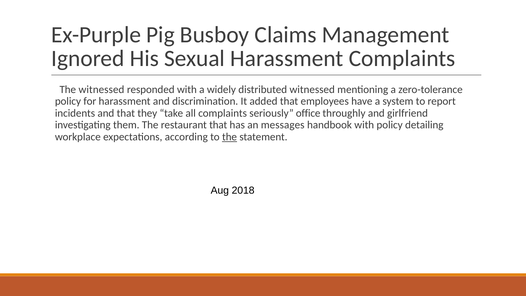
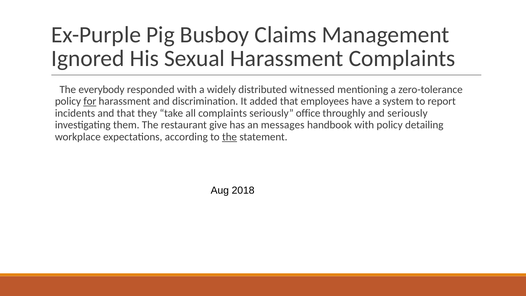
The witnessed: witnessed -> everybody
for underline: none -> present
and girlfriend: girlfriend -> seriously
restaurant that: that -> give
